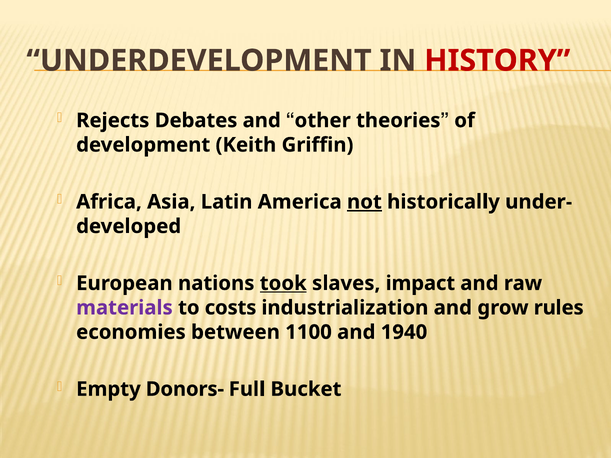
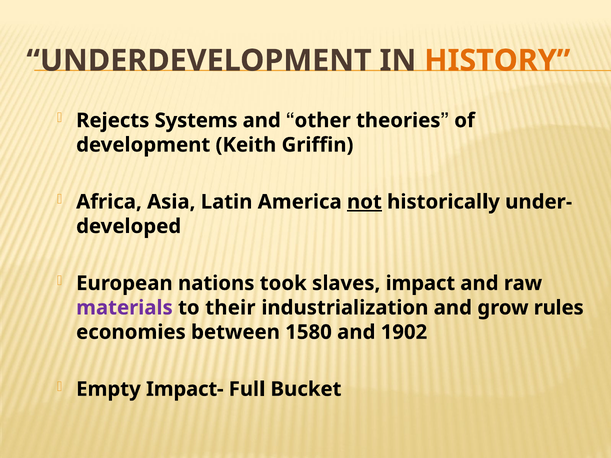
HISTORY colour: red -> orange
Debates: Debates -> Systems
took underline: present -> none
costs: costs -> their
1100: 1100 -> 1580
1940: 1940 -> 1902
Donors-: Donors- -> Impact-
